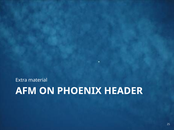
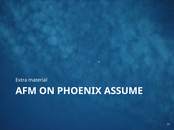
HEADER: HEADER -> ASSUME
